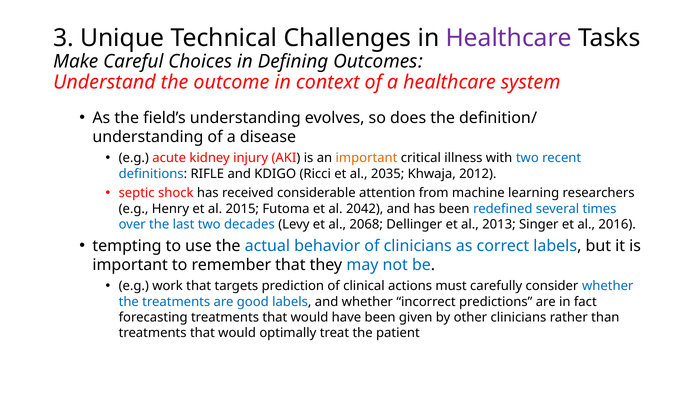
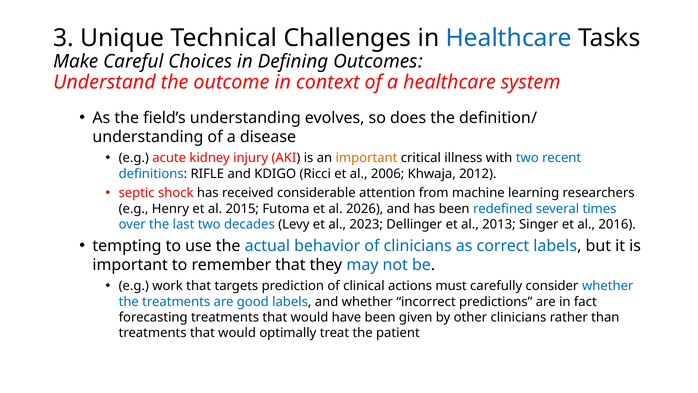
Healthcare at (509, 38) colour: purple -> blue
2035: 2035 -> 2006
2042: 2042 -> 2026
2068: 2068 -> 2023
